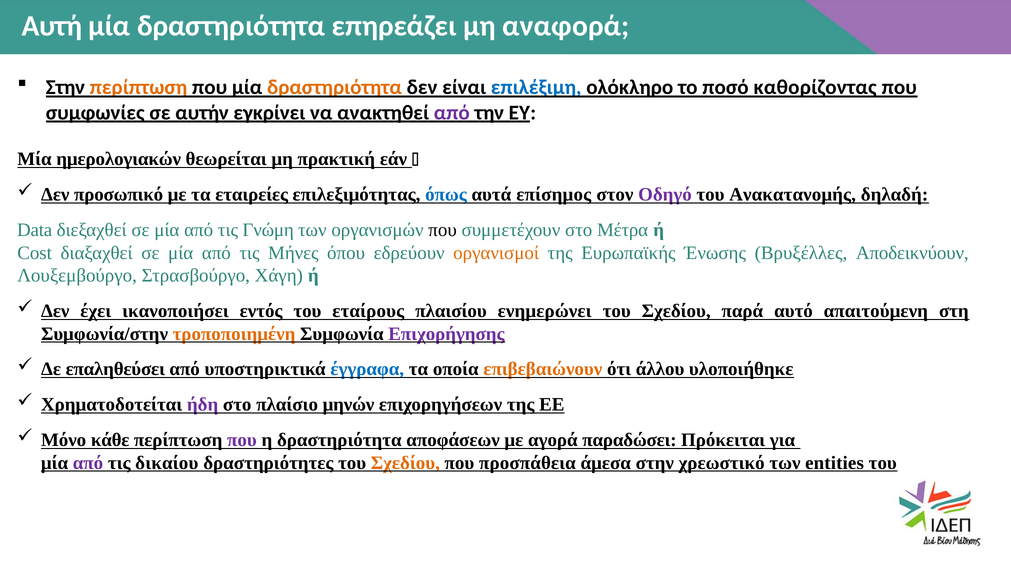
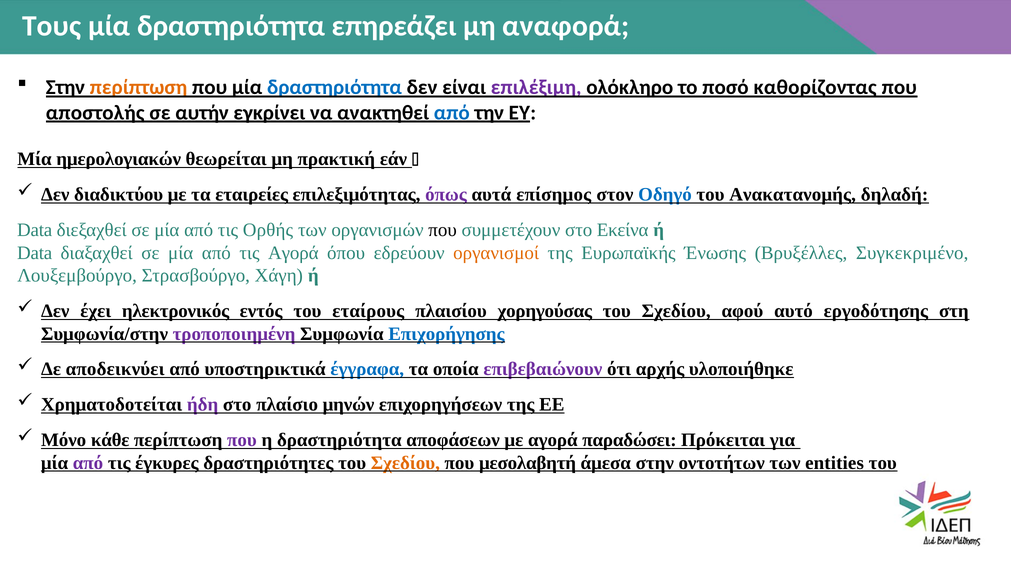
Αυτή: Αυτή -> Τους
δραστηριότητα at (334, 87) colour: orange -> blue
επιλέξιμη colour: blue -> purple
συμφωνίες: συμφωνίες -> αποστολής
από at (452, 113) colour: purple -> blue
προσωπικό: προσωπικό -> διαδικτύου
όπως colour: blue -> purple
Οδηγό colour: purple -> blue
Γνώμη: Γνώμη -> Ορθής
Μέτρα: Μέτρα -> Εκείνα
Cost at (35, 253): Cost -> Data
τις Μήνες: Μήνες -> Αγορά
Αποδεικνύουν: Αποδεικνύουν -> Συγκεκριμένο
ικανοποιήσει: ικανοποιήσει -> ηλεκτρονικός
ενημερώνει: ενημερώνει -> χορηγούσας
παρά: παρά -> αφού
απαιτούμενη: απαιτούμενη -> εργοδότησης
τροποποιημένη colour: orange -> purple
Επιχορήγησης colour: purple -> blue
επαληθεύσει: επαληθεύσει -> αποδεικνύει
επιβεβαιώνουν colour: orange -> purple
άλλου: άλλου -> αρχής
δικαίου: δικαίου -> έγκυρες
προσπάθεια: προσπάθεια -> μεσολαβητή
χρεωστικό: χρεωστικό -> οντοτήτων
